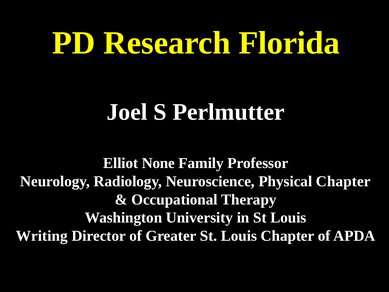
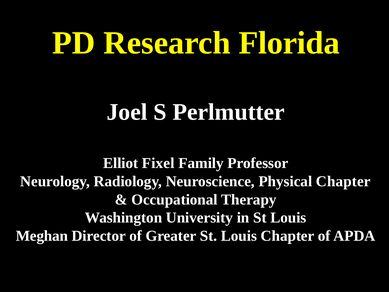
None: None -> Fixel
Writing: Writing -> Meghan
